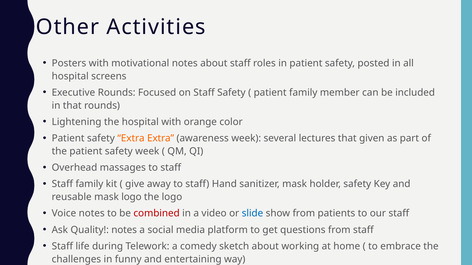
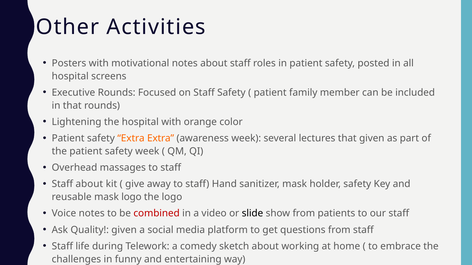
Staff family: family -> about
slide colour: blue -> black
Quality notes: notes -> given
